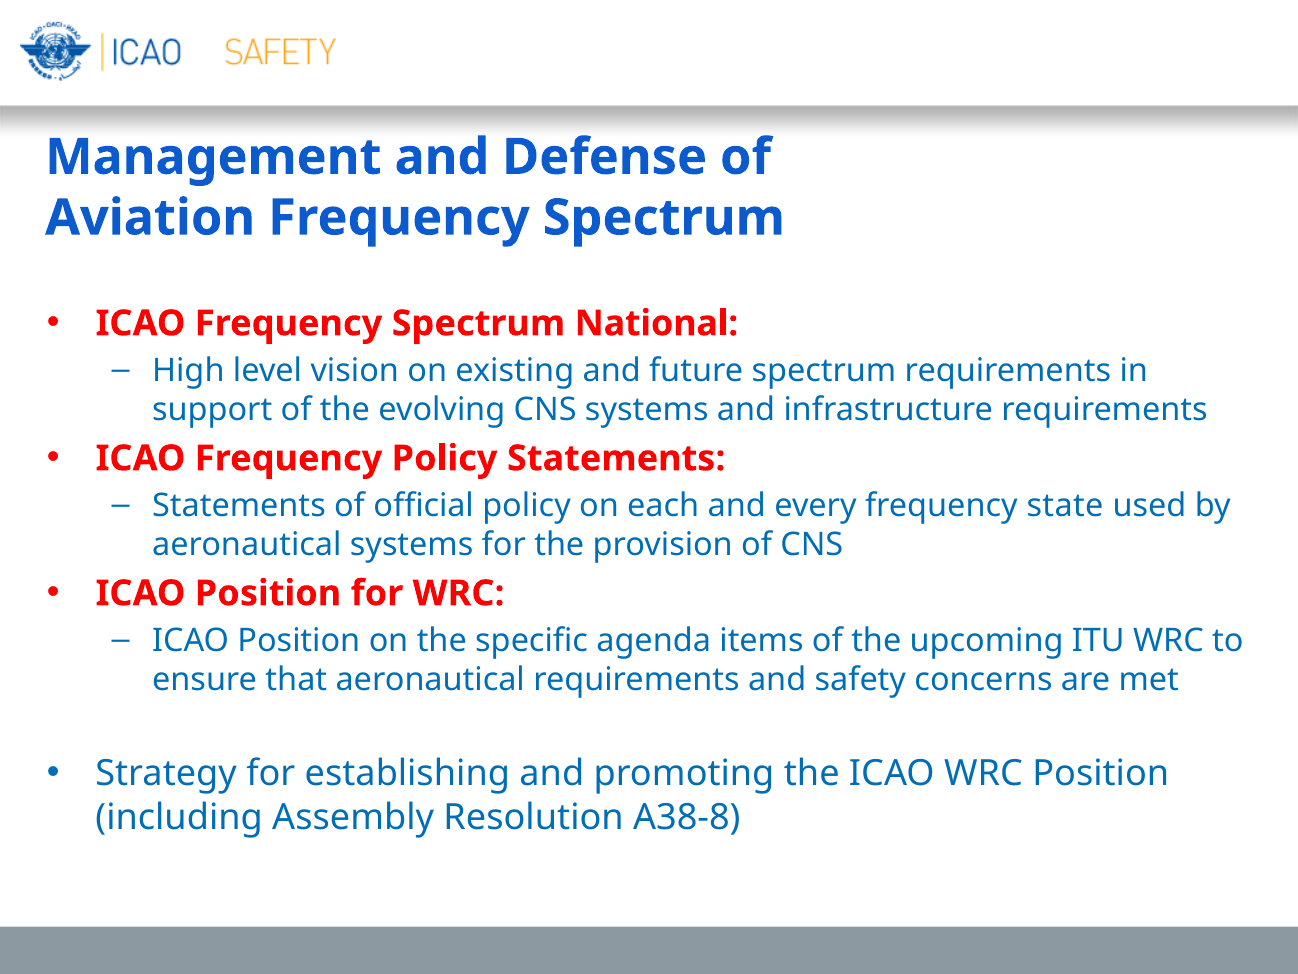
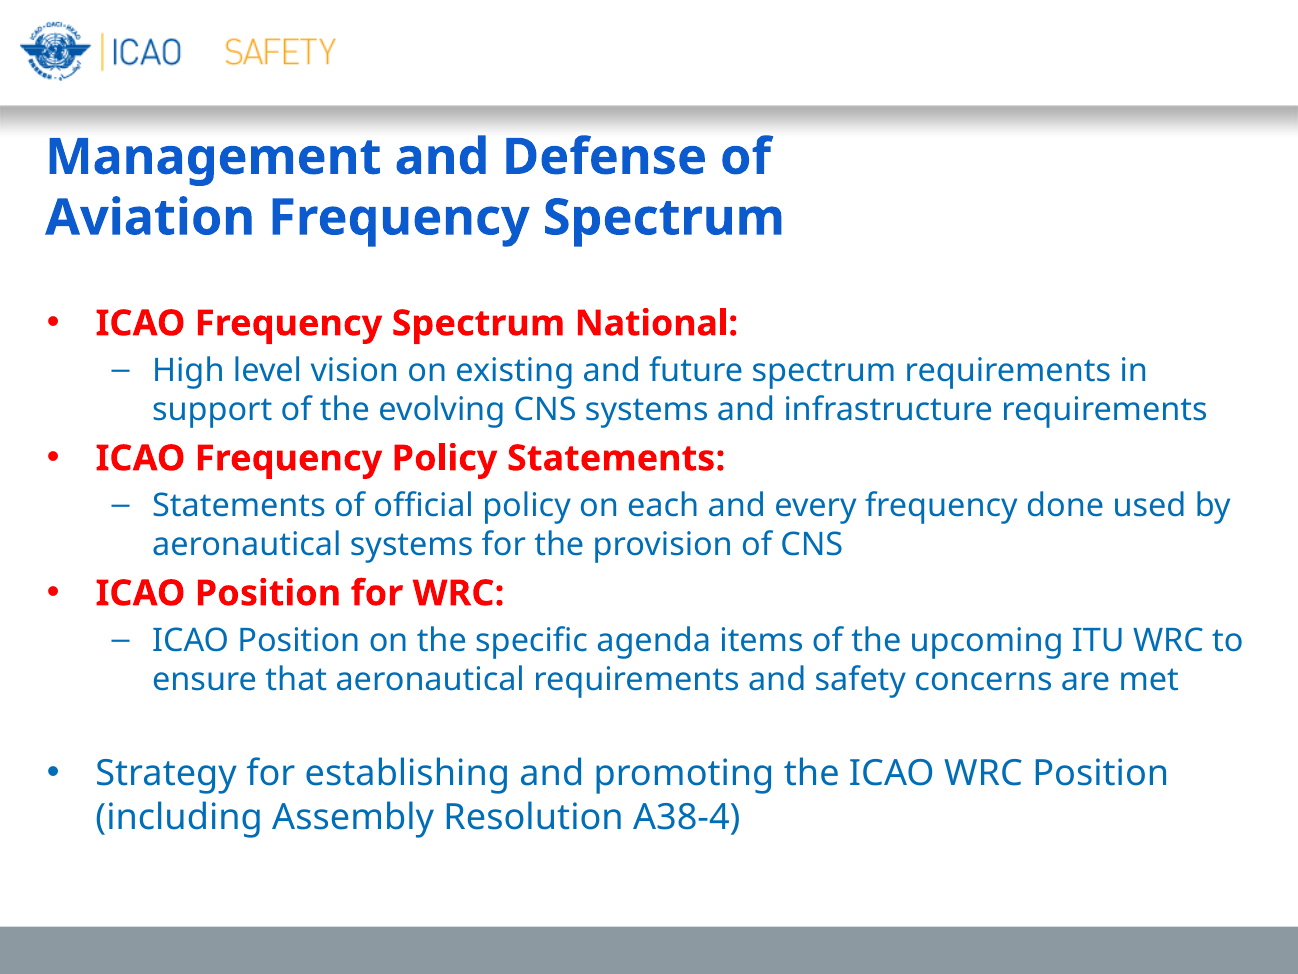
state: state -> done
A38-8: A38-8 -> A38-4
